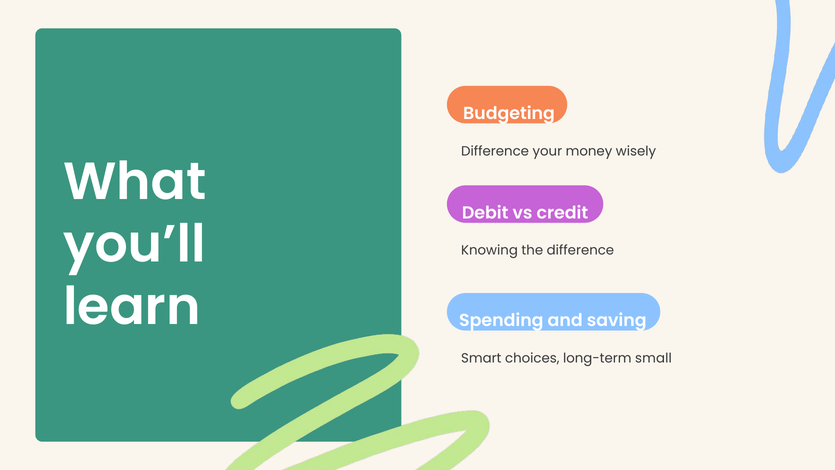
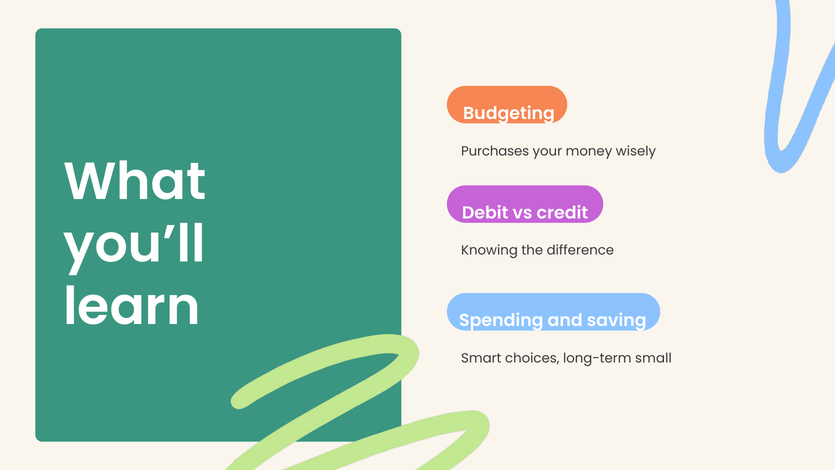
Difference at (495, 151): Difference -> Purchases
